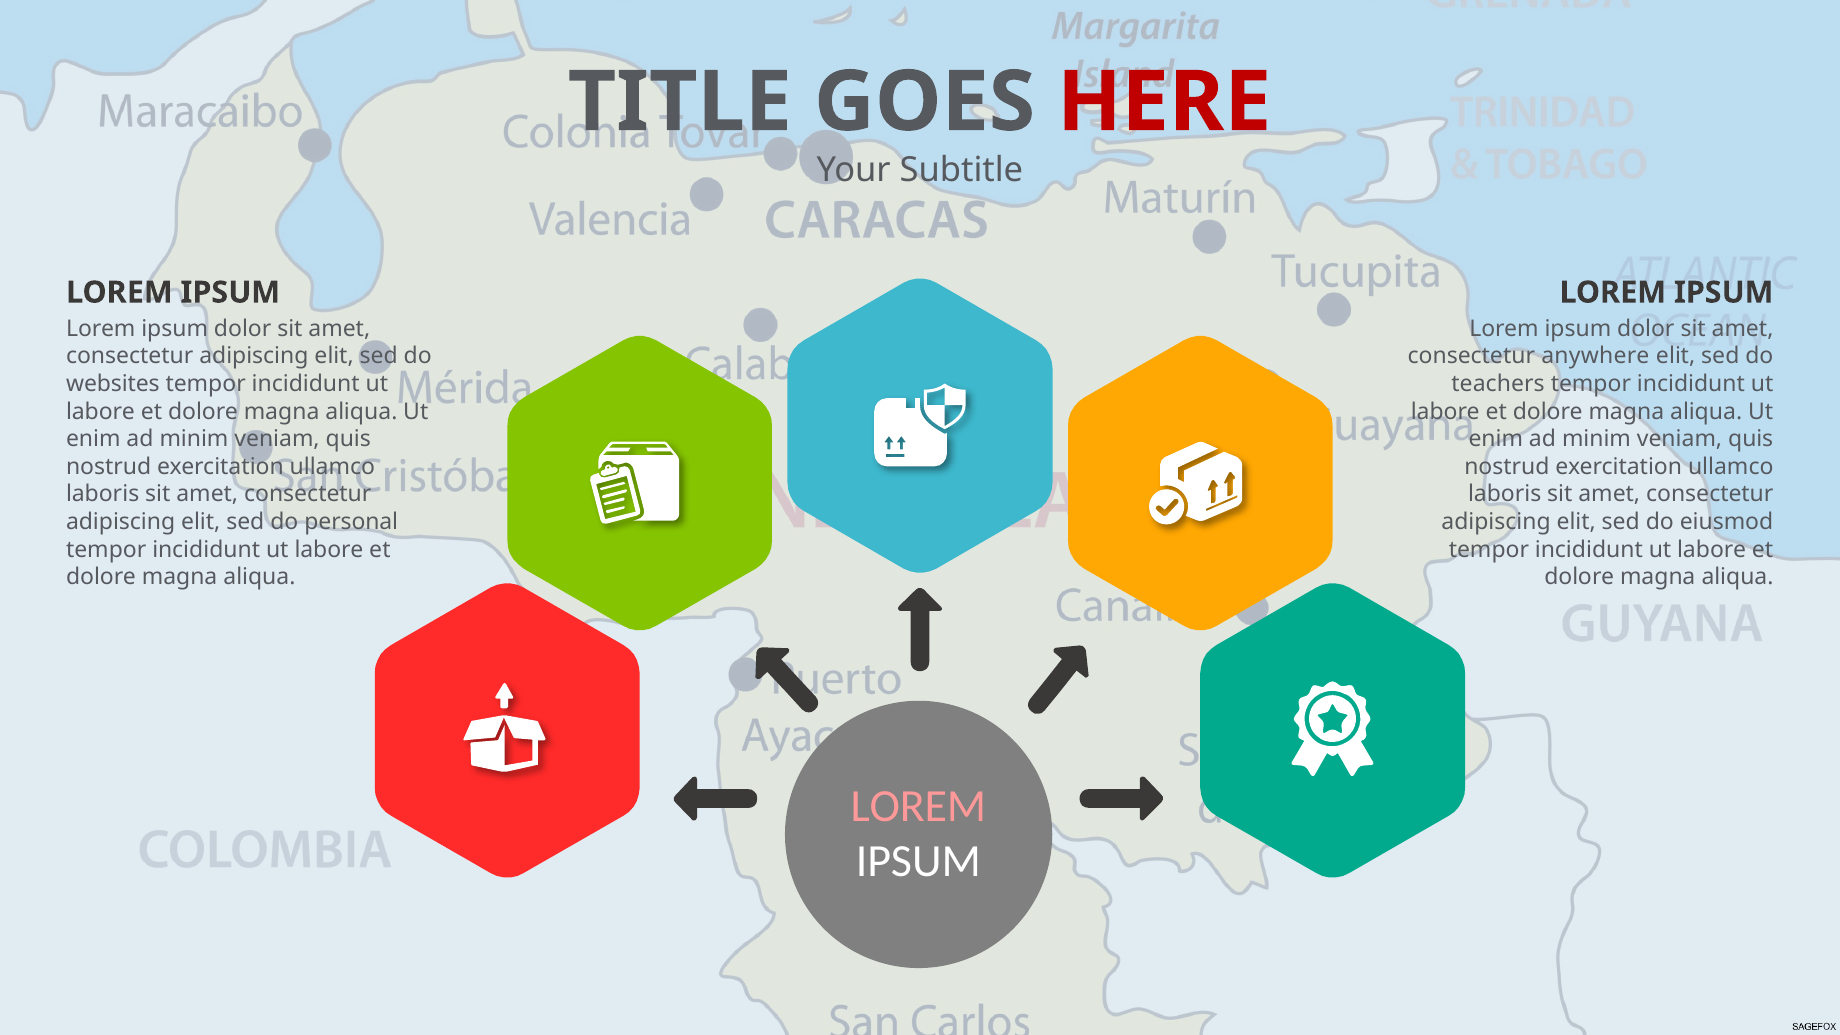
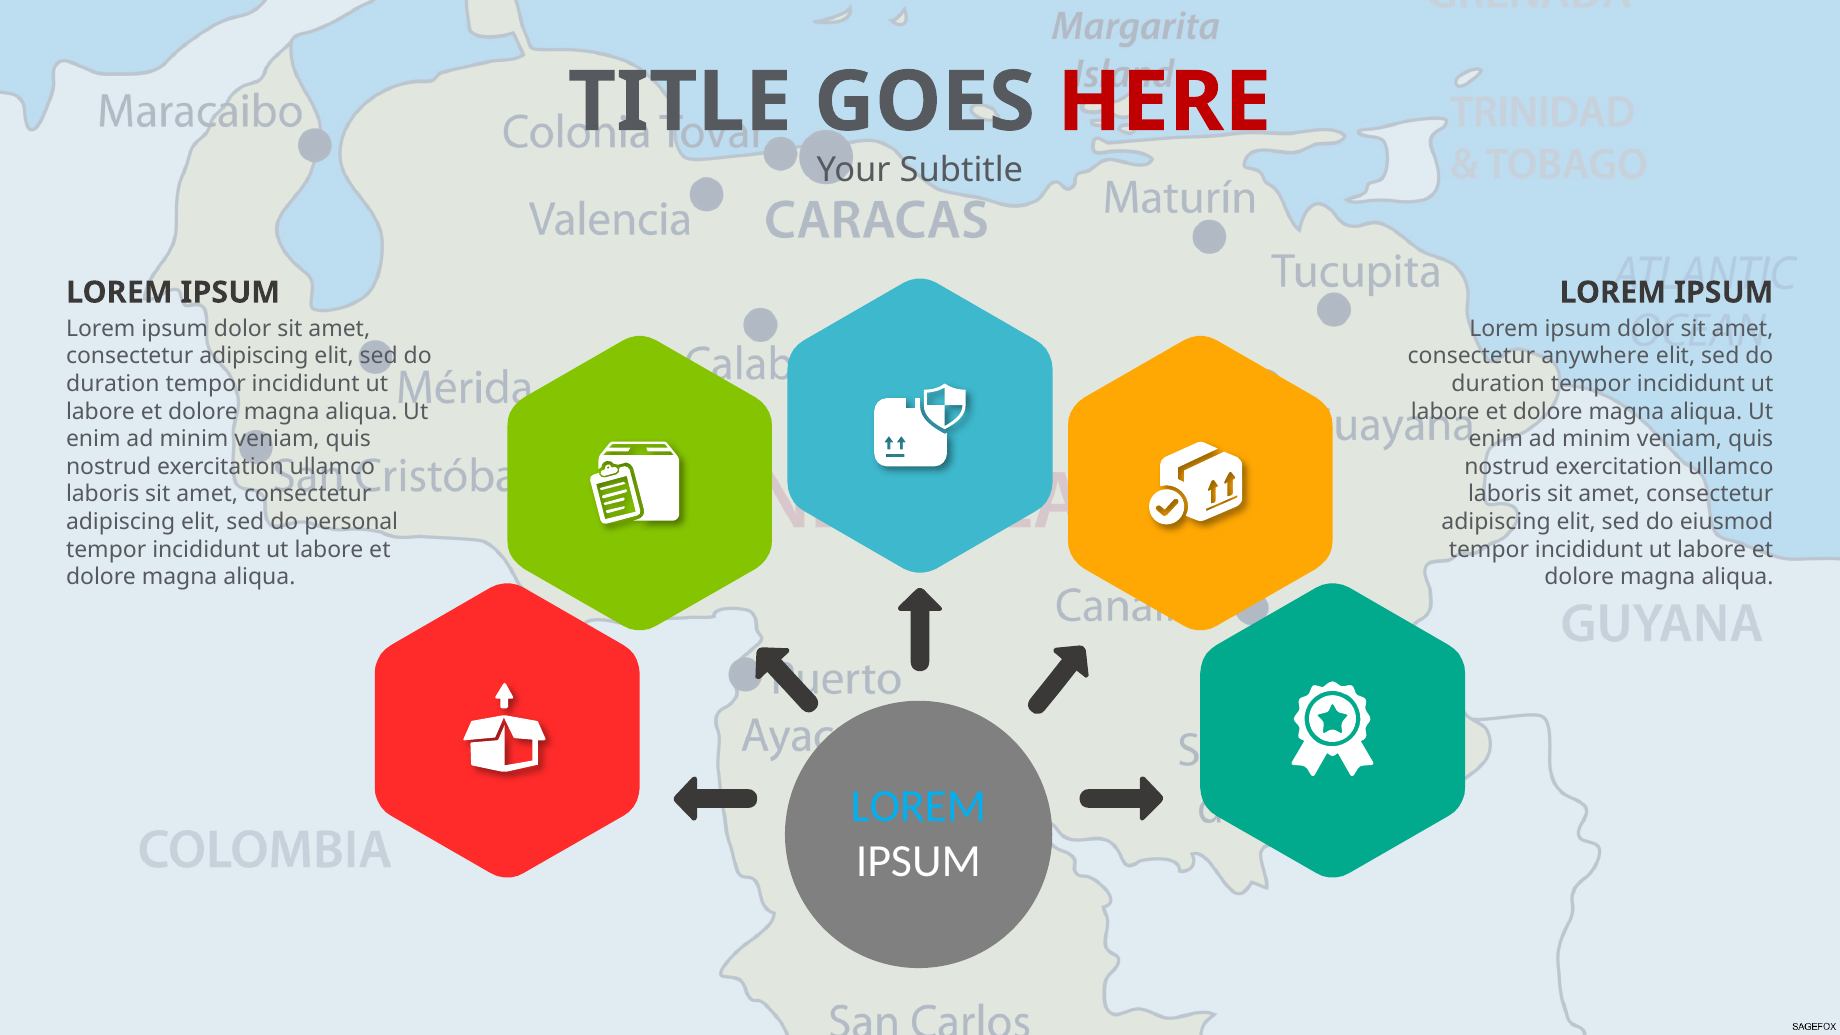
websites at (113, 384): websites -> duration
teachers at (1498, 384): teachers -> duration
LOREM at (918, 806) colour: pink -> light blue
